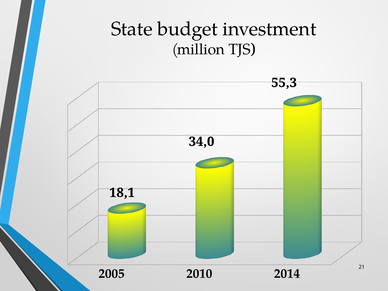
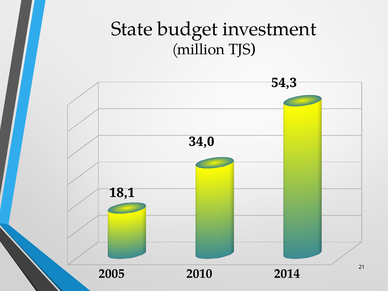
55,3: 55,3 -> 54,3
